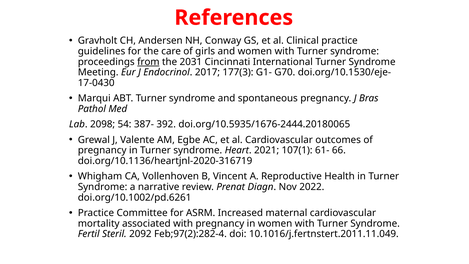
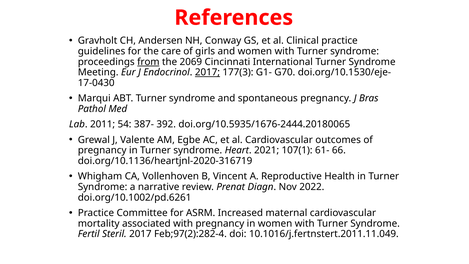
2031: 2031 -> 2069
2017 at (207, 72) underline: none -> present
2098: 2098 -> 2011
Steril 2092: 2092 -> 2017
